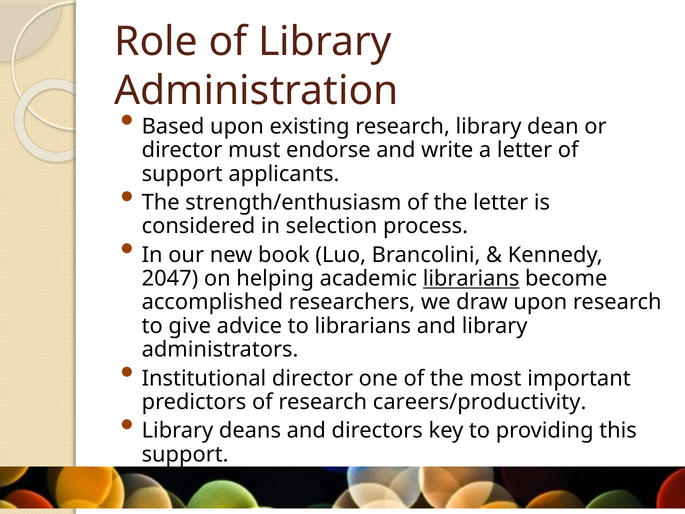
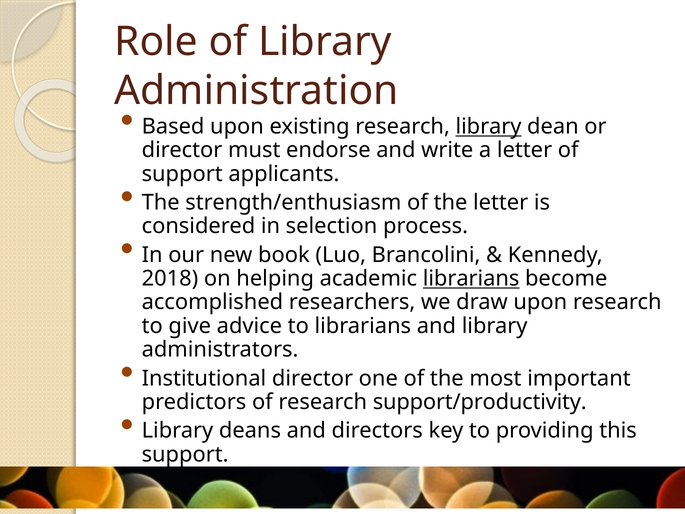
library at (489, 126) underline: none -> present
2047: 2047 -> 2018
careers/productivity: careers/productivity -> support/productivity
